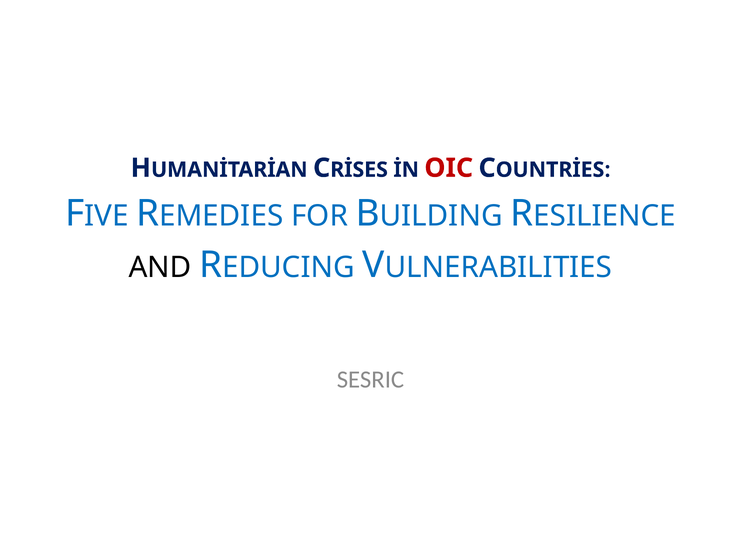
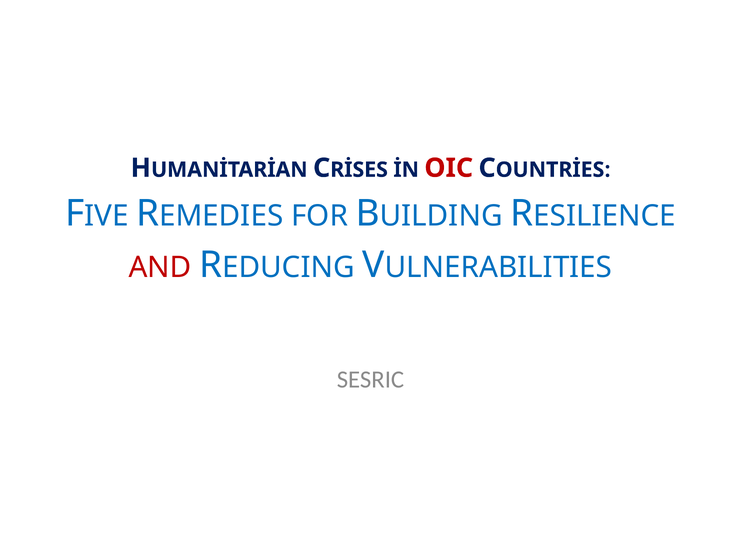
AND colour: black -> red
